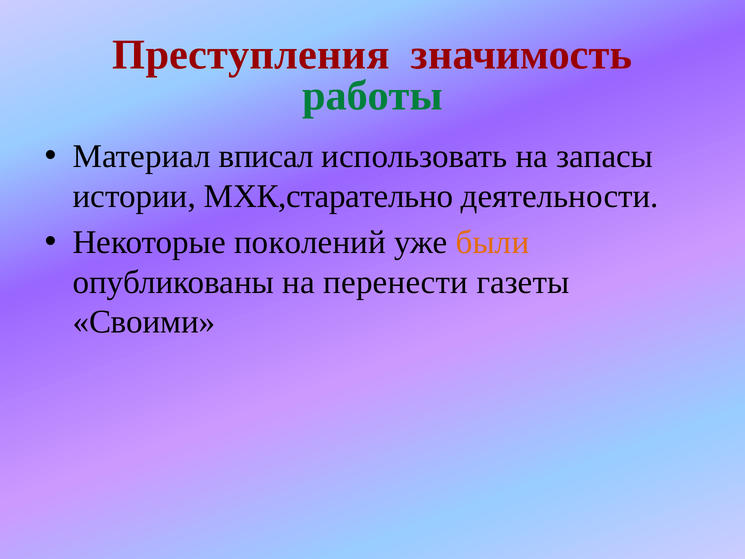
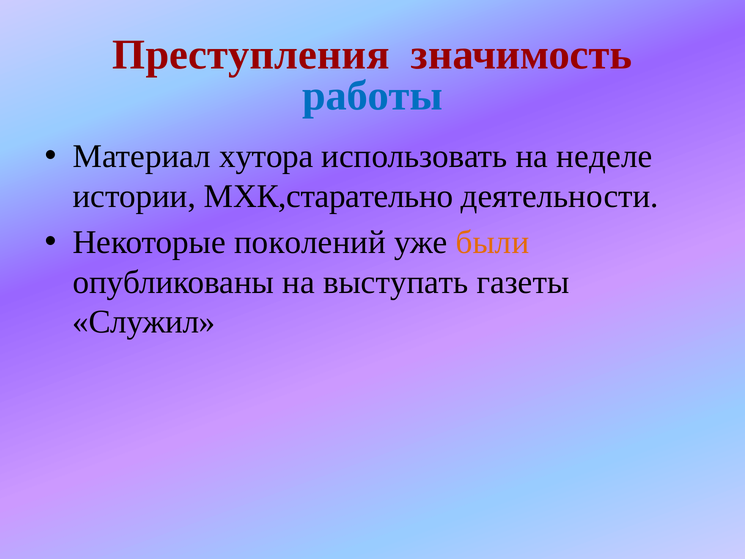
работы colour: green -> blue
вписал: вписал -> хутора
запасы: запасы -> неделе
перенести: перенести -> выступать
Своими: Своими -> Служил
